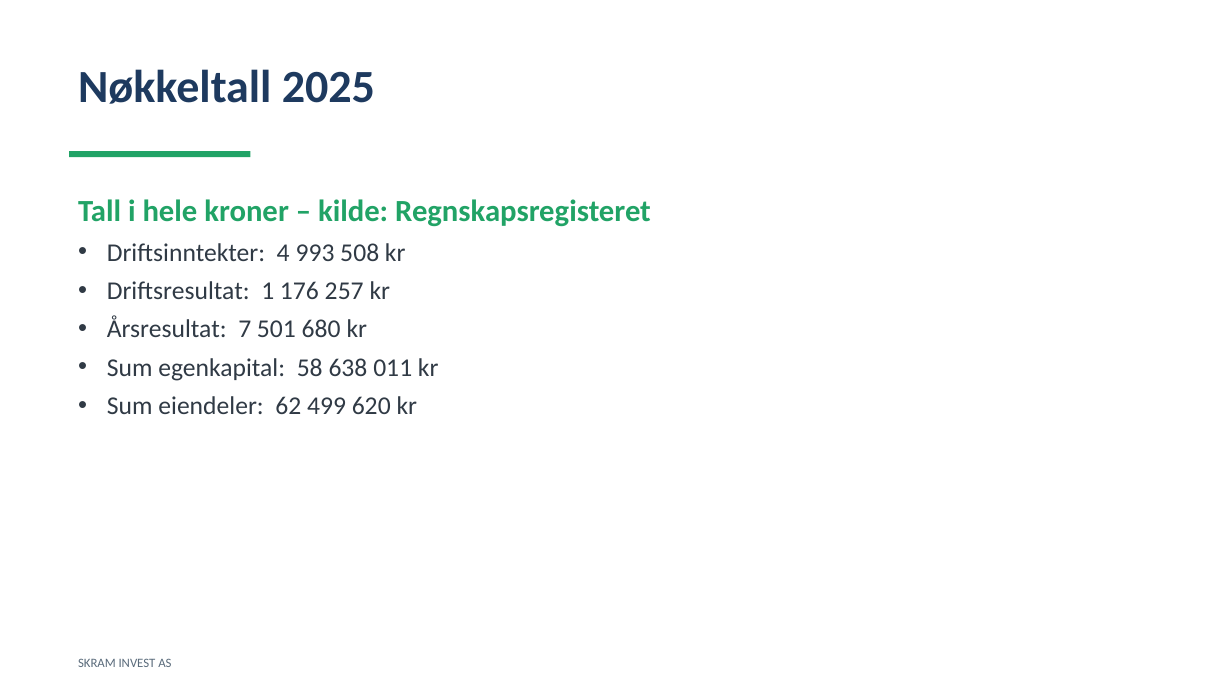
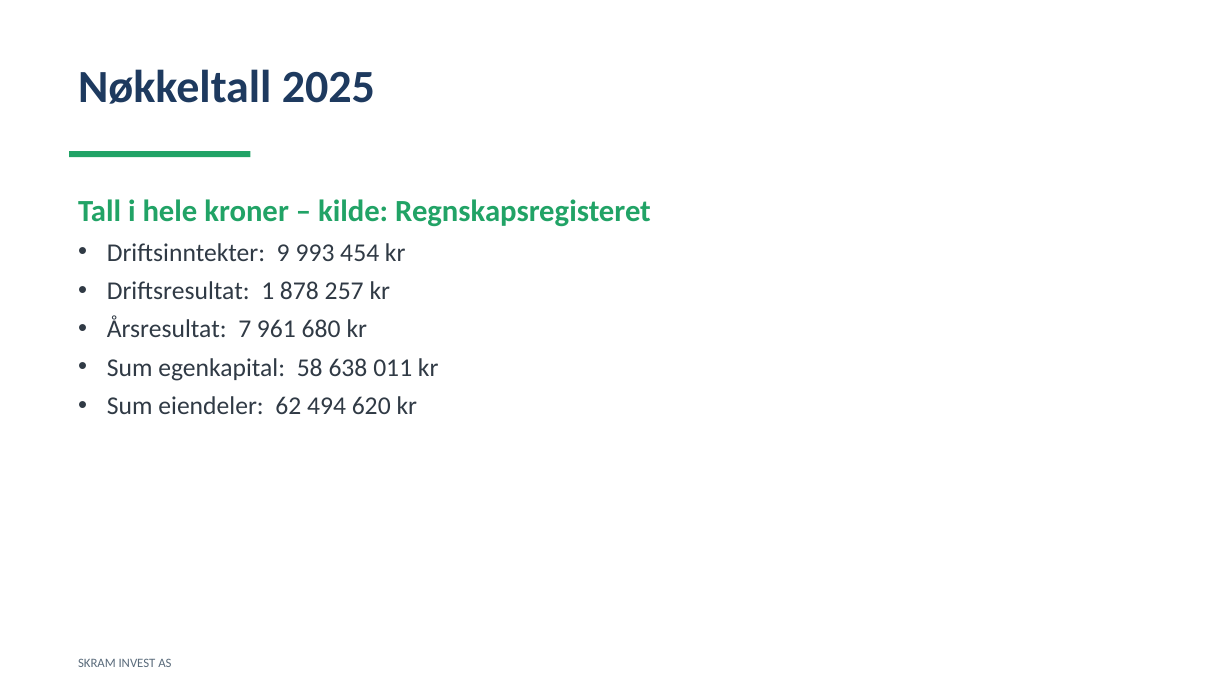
4: 4 -> 9
508: 508 -> 454
176: 176 -> 878
501: 501 -> 961
499: 499 -> 494
